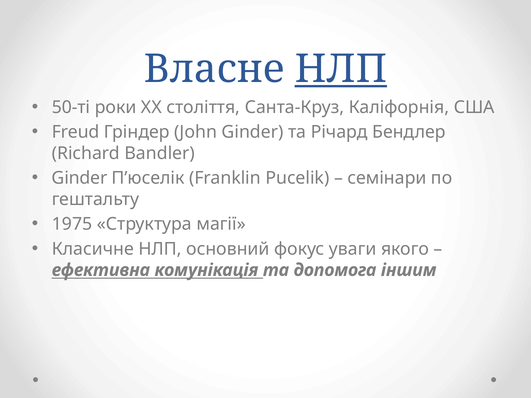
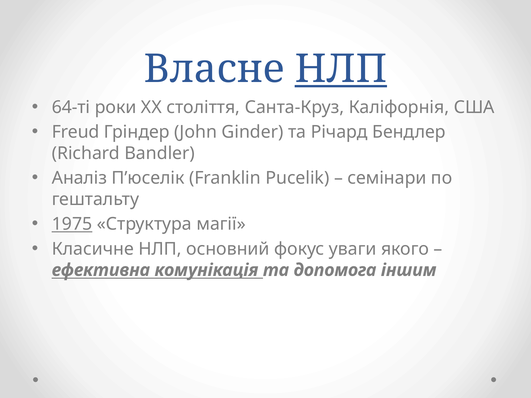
50-ті: 50-ті -> 64-ті
Ginder at (79, 178): Ginder -> Аналіз
1975 underline: none -> present
